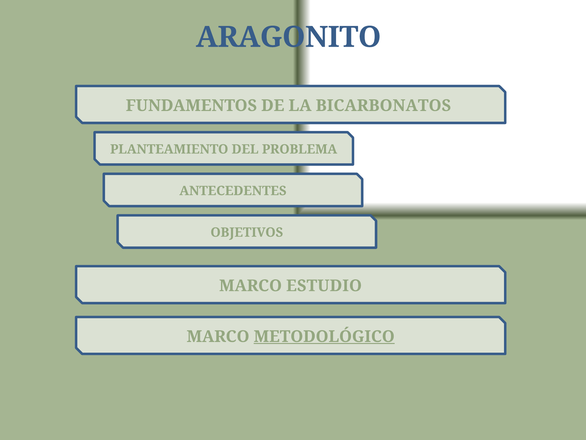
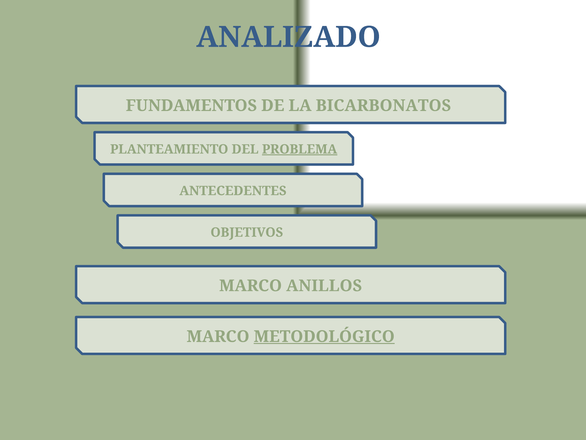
ARAGONITO: ARAGONITO -> ANALIZADO
PROBLEMA underline: none -> present
ESTUDIO: ESTUDIO -> ANILLOS
